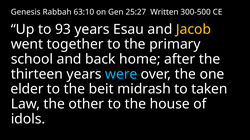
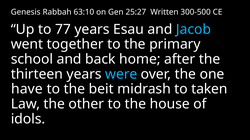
93: 93 -> 77
Jacob colour: yellow -> light blue
elder: elder -> have
